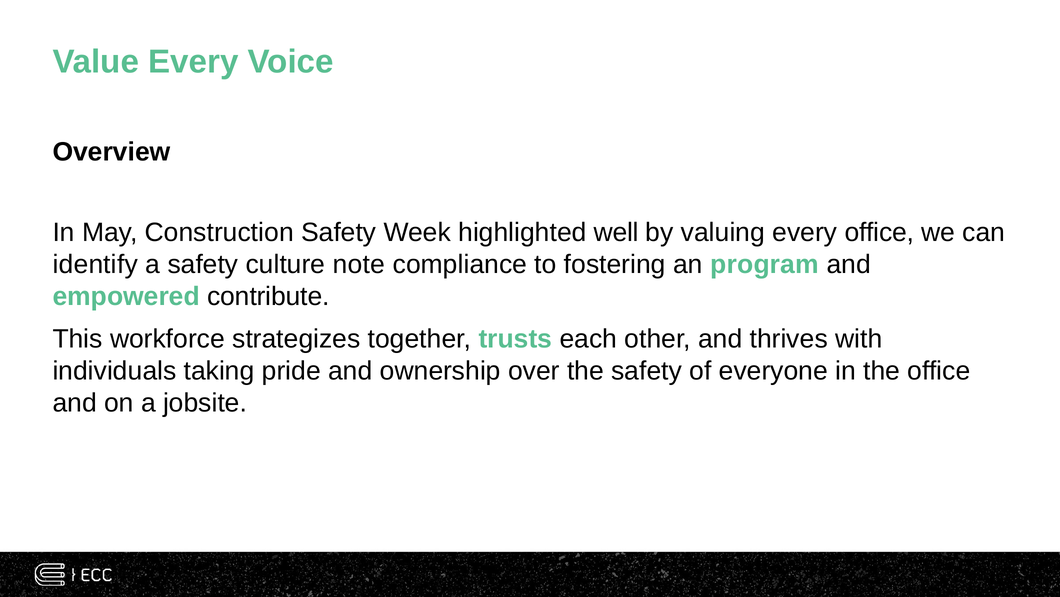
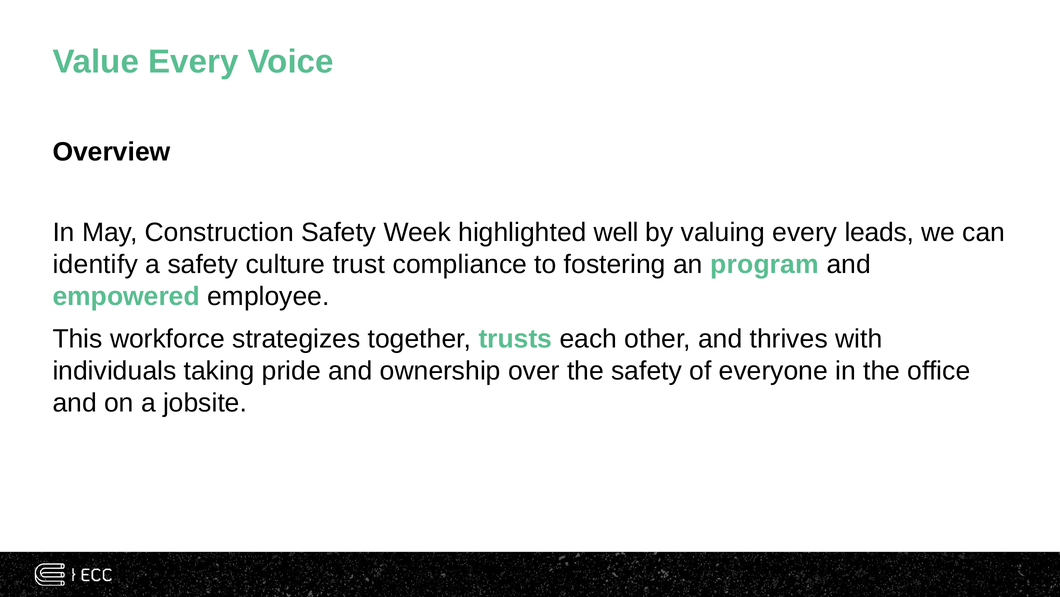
every office: office -> leads
note: note -> trust
contribute: contribute -> employee
